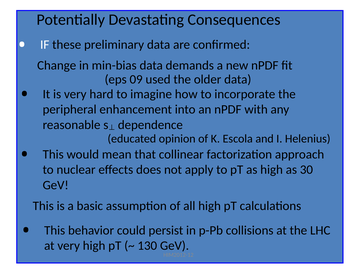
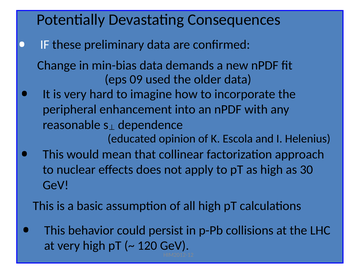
130: 130 -> 120
